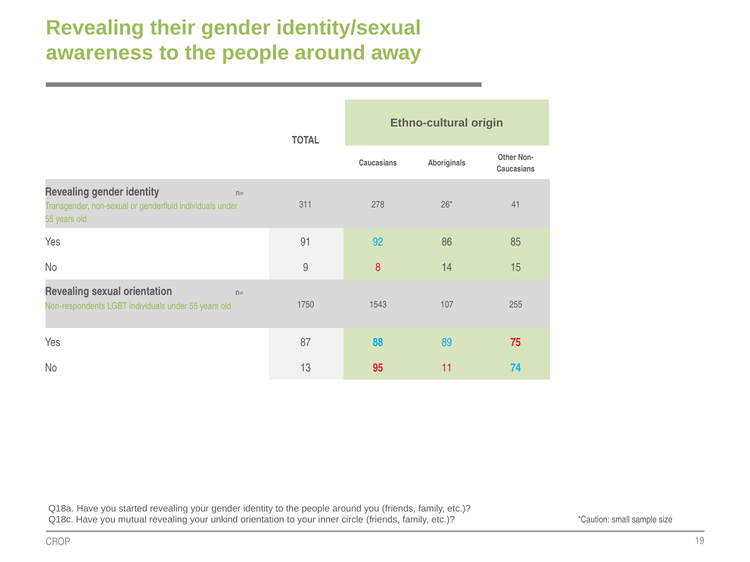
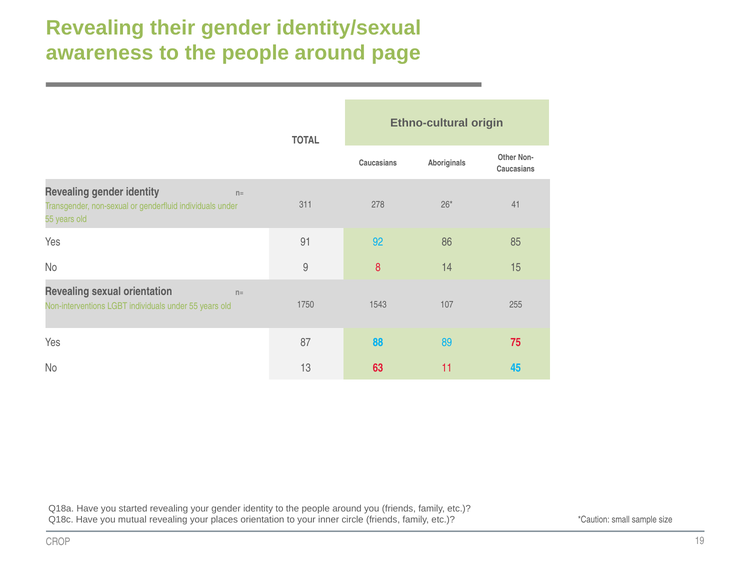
away: away -> page
Non-respondents: Non-respondents -> Non-interventions
95: 95 -> 63
74: 74 -> 45
unkind: unkind -> places
